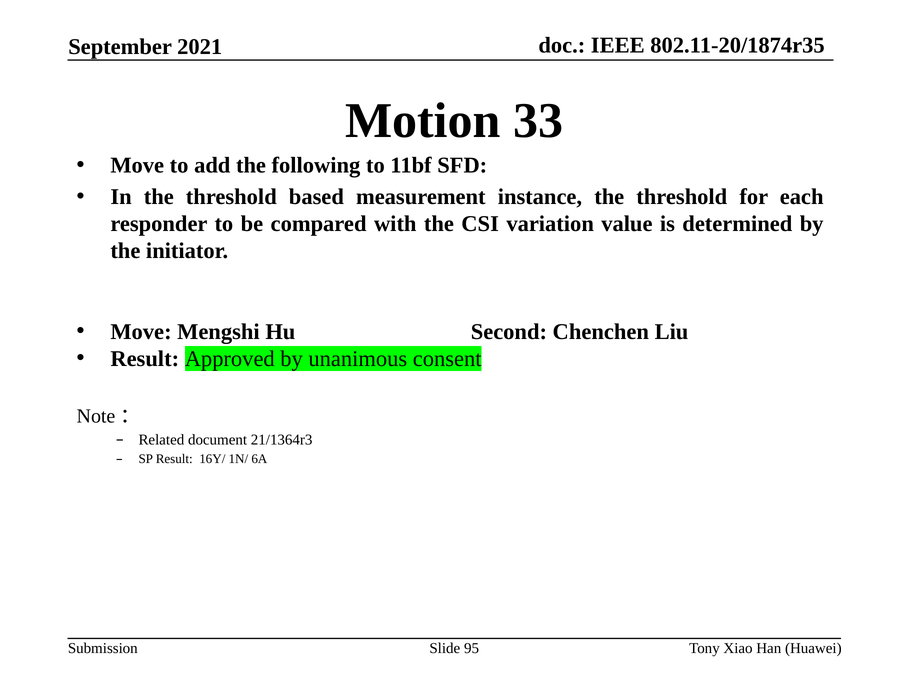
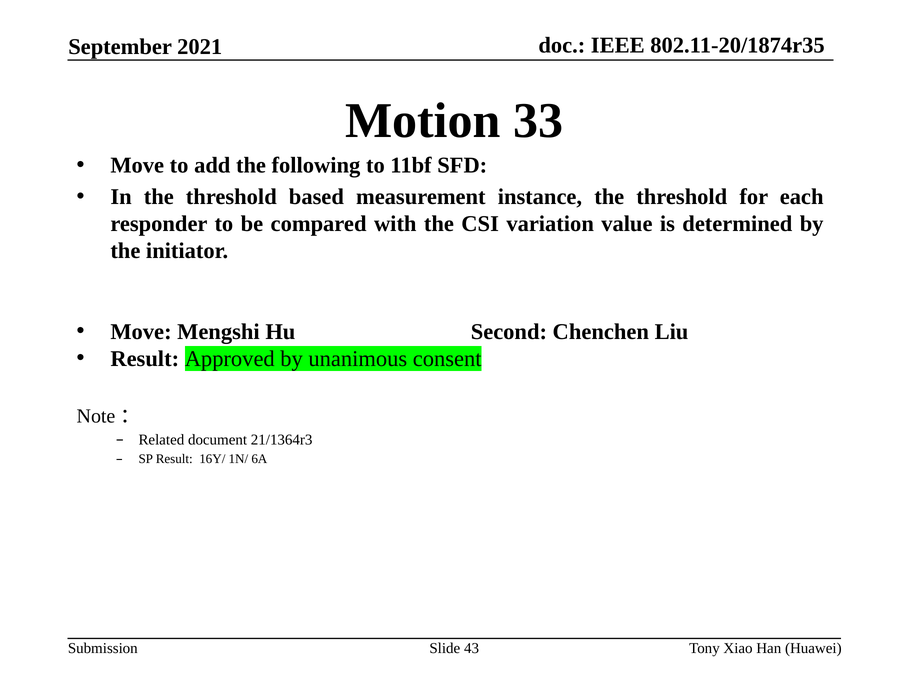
95: 95 -> 43
